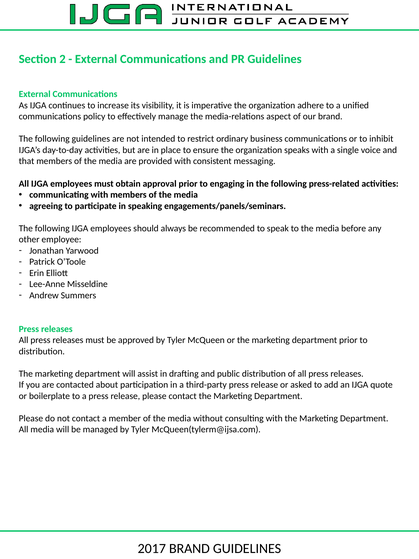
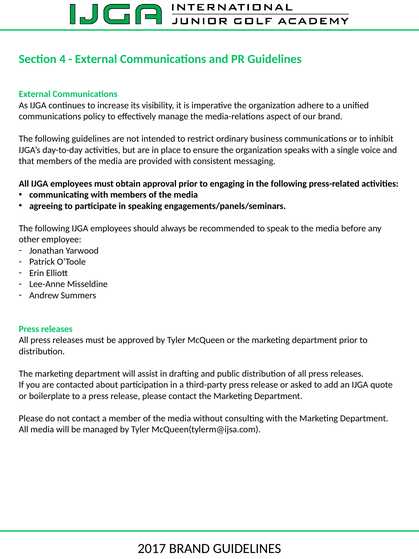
2: 2 -> 4
